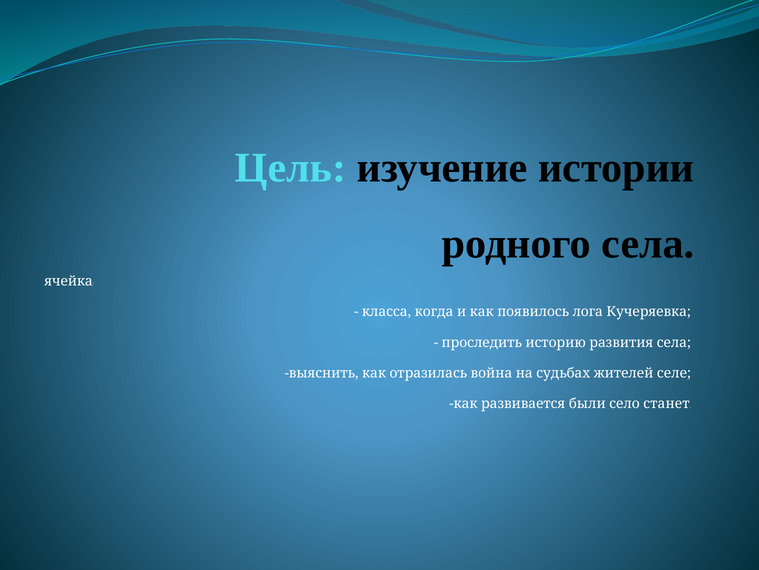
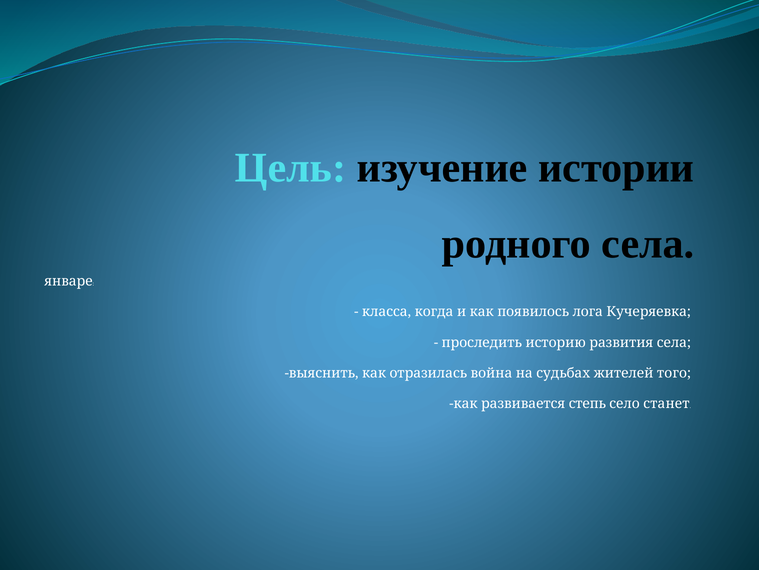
ячейка: ячейка -> январе
селе: селе -> того
были: были -> степь
